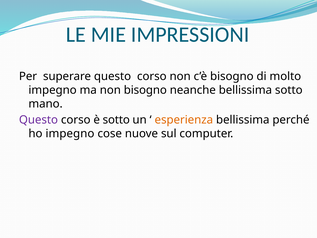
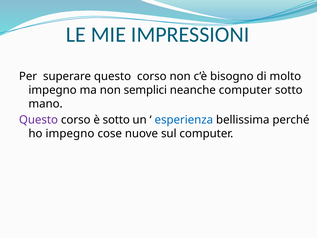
non bisogno: bisogno -> semplici
neanche bellissima: bellissima -> computer
esperienza colour: orange -> blue
